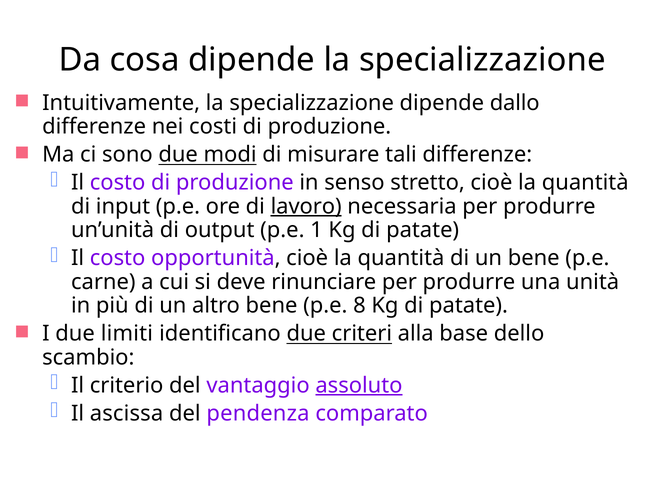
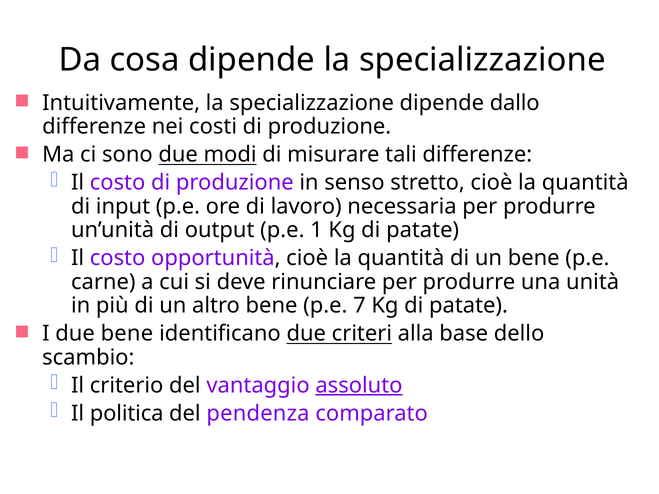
lavoro underline: present -> none
8: 8 -> 7
due limiti: limiti -> bene
ascissa: ascissa -> politica
